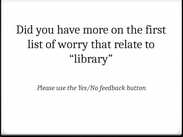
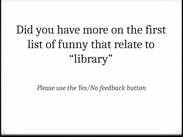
worry: worry -> funny
